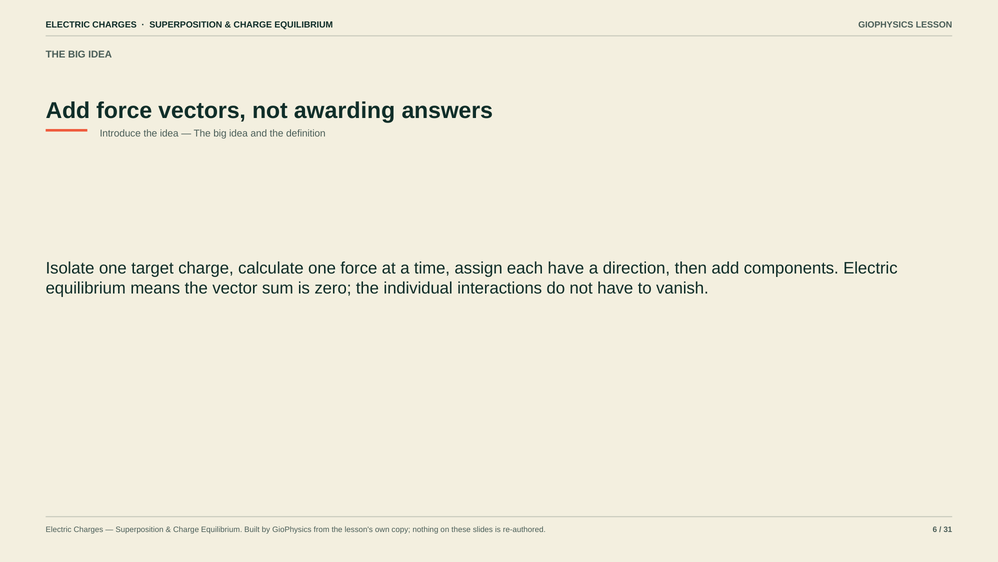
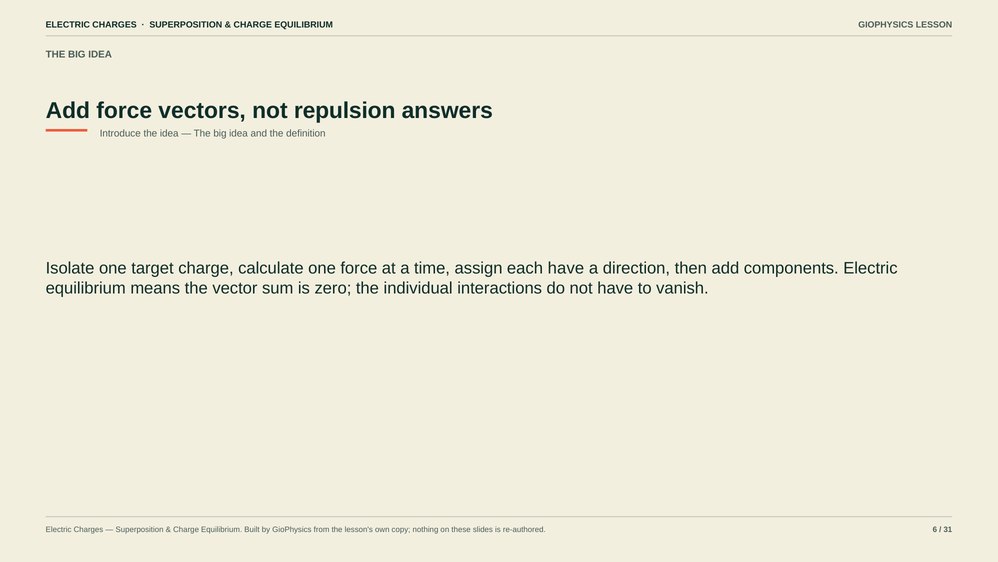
awarding: awarding -> repulsion
